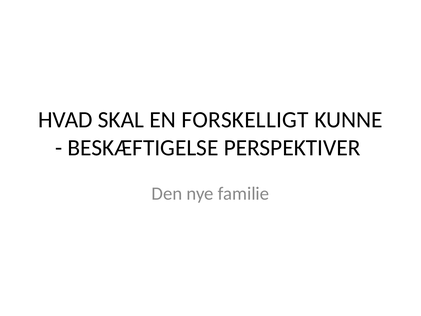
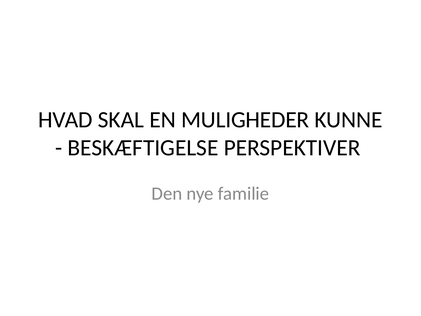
FORSKELLIGT: FORSKELLIGT -> MULIGHEDER
